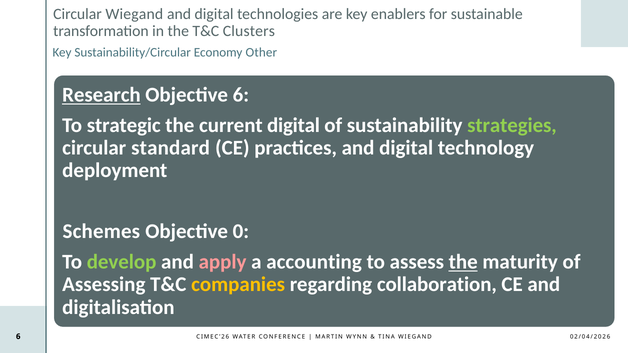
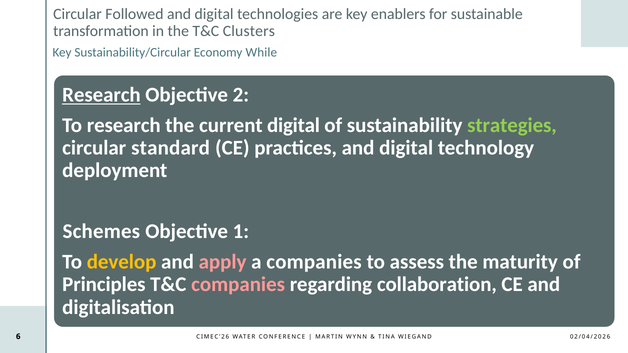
Circular Wiegand: Wiegand -> Followed
Other: Other -> While
Objective 6: 6 -> 2
To strategic: strategic -> research
0: 0 -> 1
develop colour: light green -> yellow
a accounting: accounting -> companies
the at (463, 262) underline: present -> none
Assessing: Assessing -> Principles
companies at (238, 285) colour: yellow -> pink
